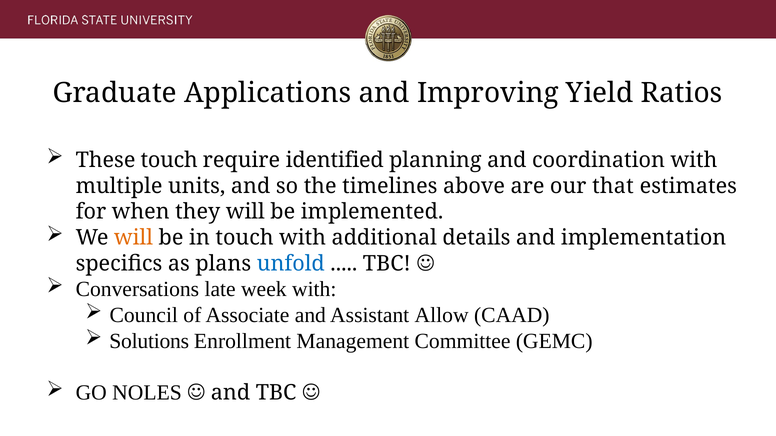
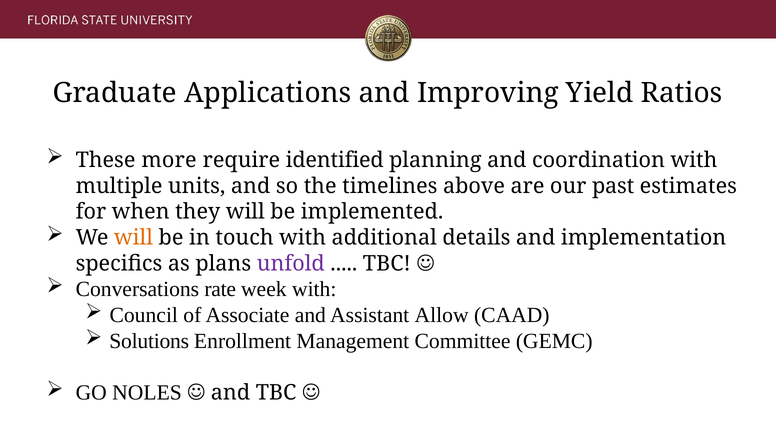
These touch: touch -> more
that: that -> past
unfold colour: blue -> purple
late: late -> rate
